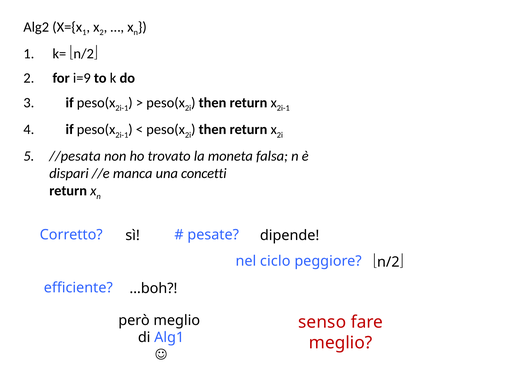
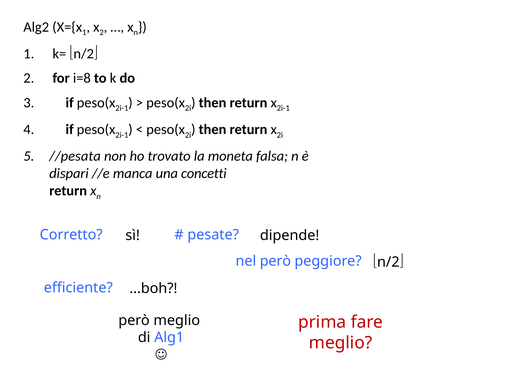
i=9: i=9 -> i=8
nel ciclo: ciclo -> però
senso: senso -> prima
